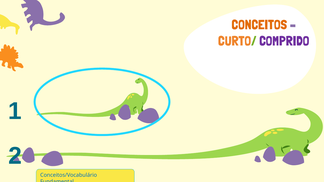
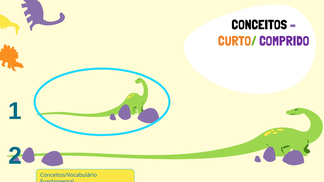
CONCEITOS colour: orange -> black
